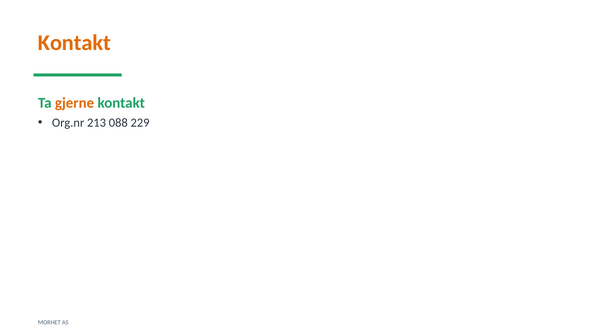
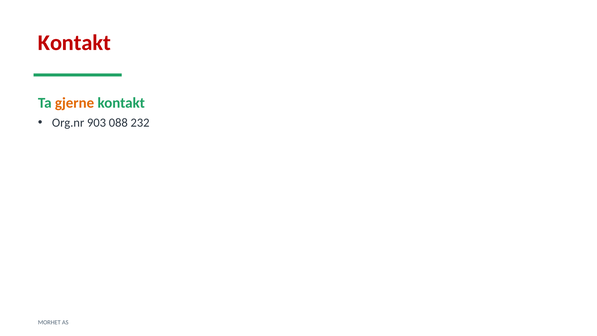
Kontakt at (74, 43) colour: orange -> red
213: 213 -> 903
229: 229 -> 232
